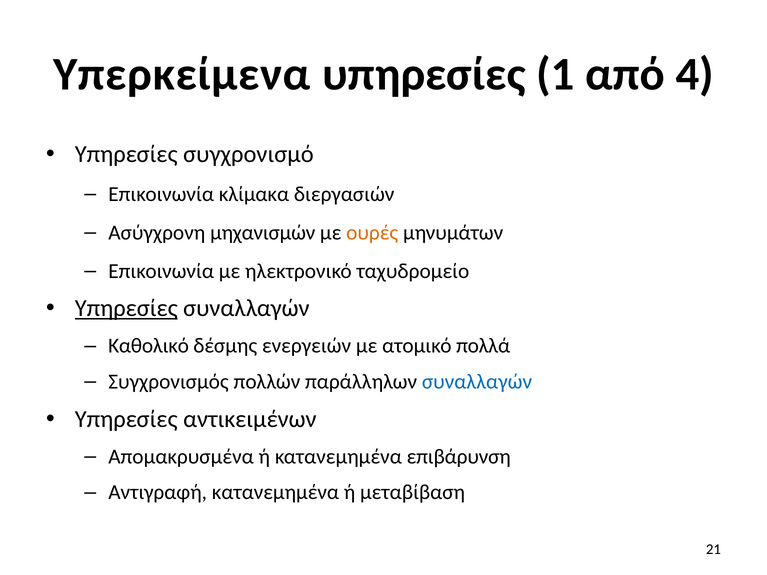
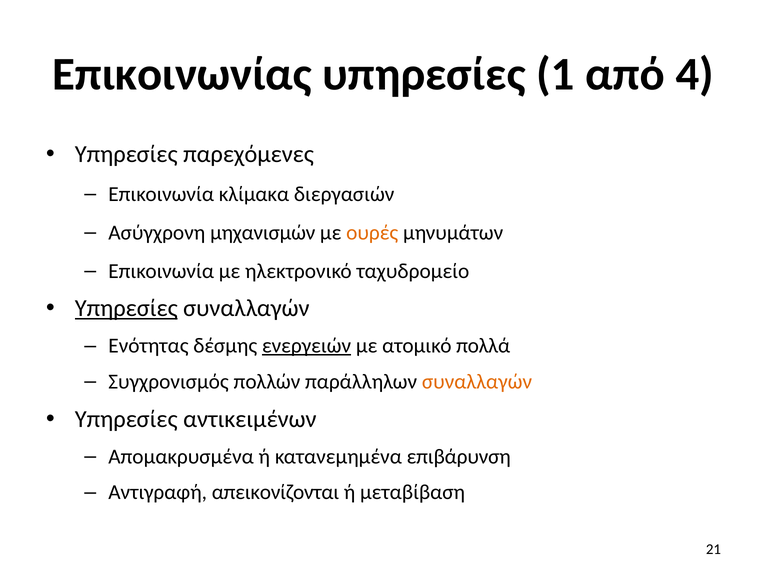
Υπερκείμενα: Υπερκείμενα -> Επικοινωνίας
συγχρονισμό: συγχρονισμό -> παρεχόμενες
Καθολικό: Καθολικό -> Ενότητας
ενεργειών underline: none -> present
συναλλαγών at (477, 382) colour: blue -> orange
Αντιγραφή κατανεμημένα: κατανεμημένα -> απεικονίζονται
